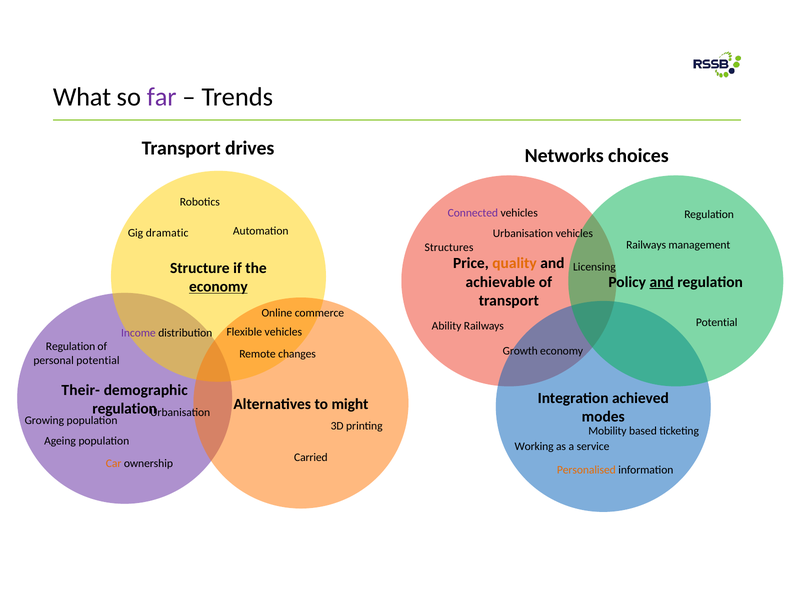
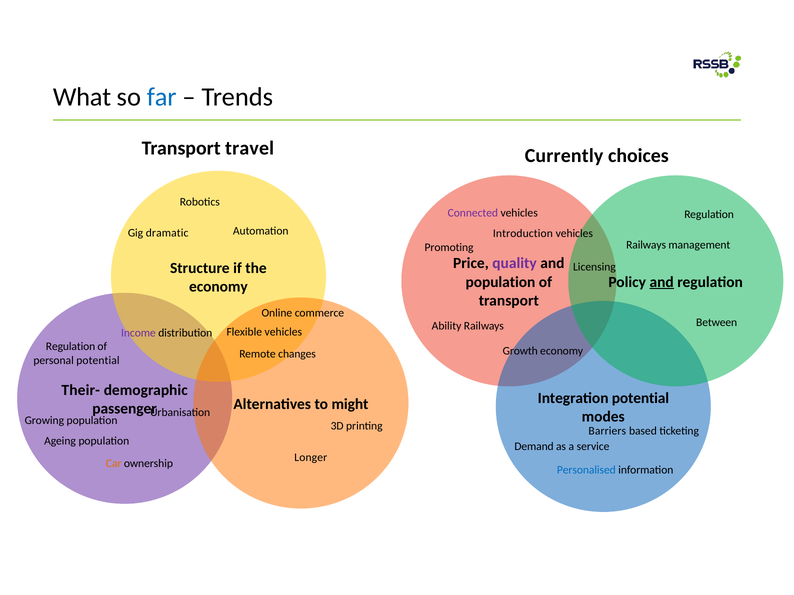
far colour: purple -> blue
drives: drives -> travel
Networks: Networks -> Currently
Urbanisation at (523, 234): Urbanisation -> Introduction
Structures: Structures -> Promoting
quality colour: orange -> purple
achievable at (500, 282): achievable -> population
economy at (218, 287) underline: present -> none
Potential at (717, 323): Potential -> Between
Integration achieved: achieved -> potential
regulation at (125, 409): regulation -> passenger
Mobility: Mobility -> Barriers
Working: Working -> Demand
Carried: Carried -> Longer
Personalised colour: orange -> blue
